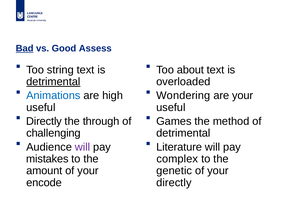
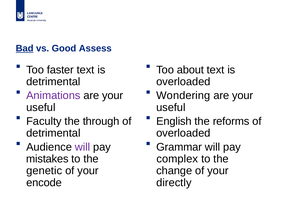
string: string -> faster
detrimental at (53, 81) underline: present -> none
Animations colour: blue -> purple
high at (113, 95): high -> your
Directly at (44, 121): Directly -> Faculty
Games: Games -> English
method: method -> reforms
challenging at (53, 133): challenging -> detrimental
detrimental at (183, 133): detrimental -> overloaded
Literature: Literature -> Grammar
amount: amount -> genetic
genetic: genetic -> change
